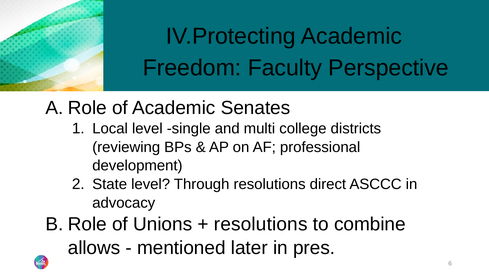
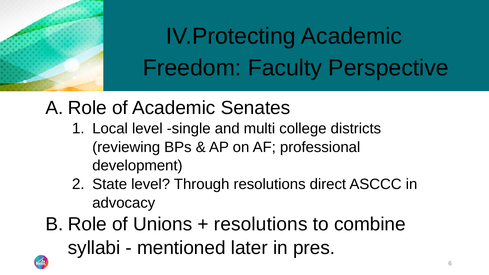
allows: allows -> syllabi
